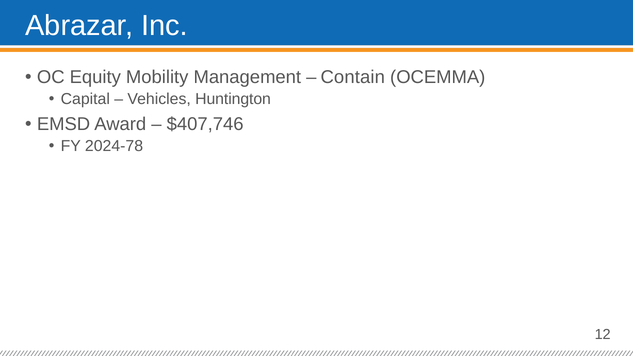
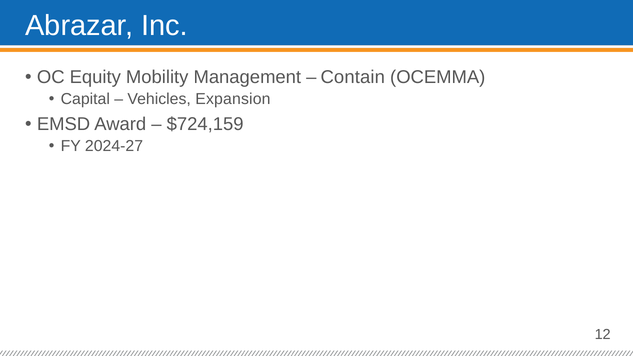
Huntington: Huntington -> Expansion
$407,746: $407,746 -> $724,159
2024-78: 2024-78 -> 2024-27
